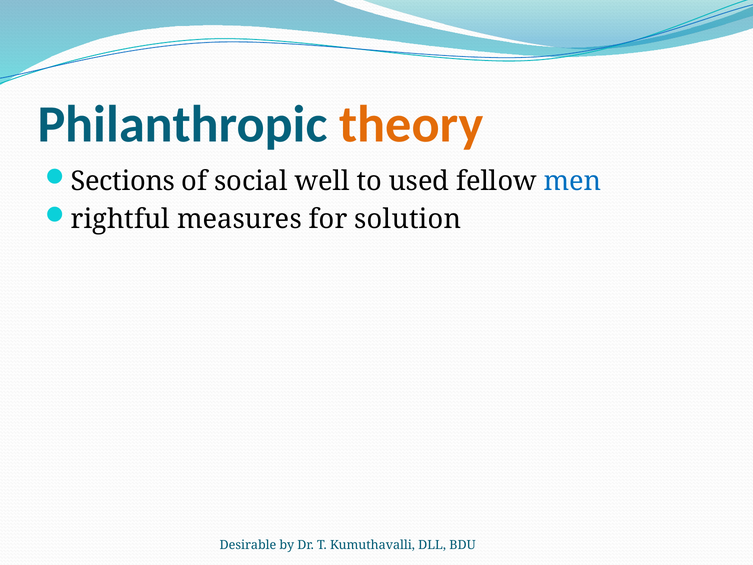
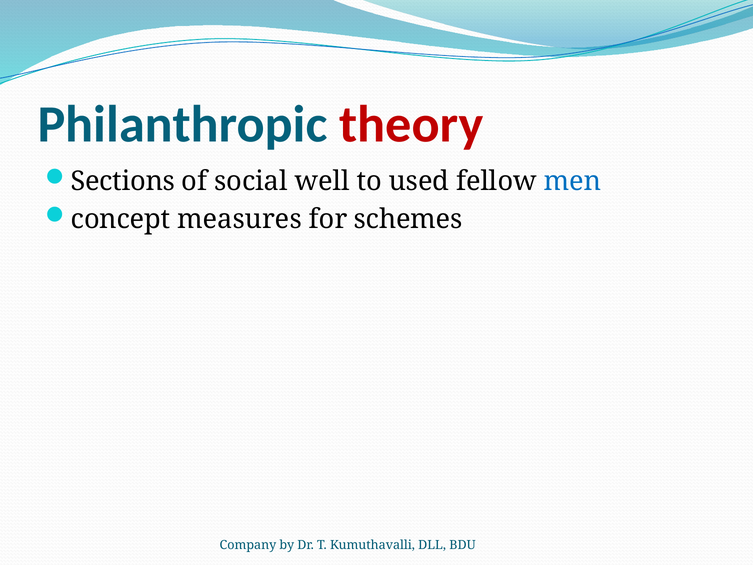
theory colour: orange -> red
rightful: rightful -> concept
solution: solution -> schemes
Desirable: Desirable -> Company
